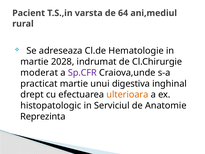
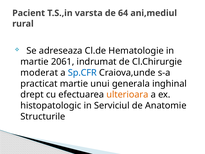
2028: 2028 -> 2061
Sp.CFR colour: purple -> blue
digestiva: digestiva -> generala
Reprezinta: Reprezinta -> Structurile
